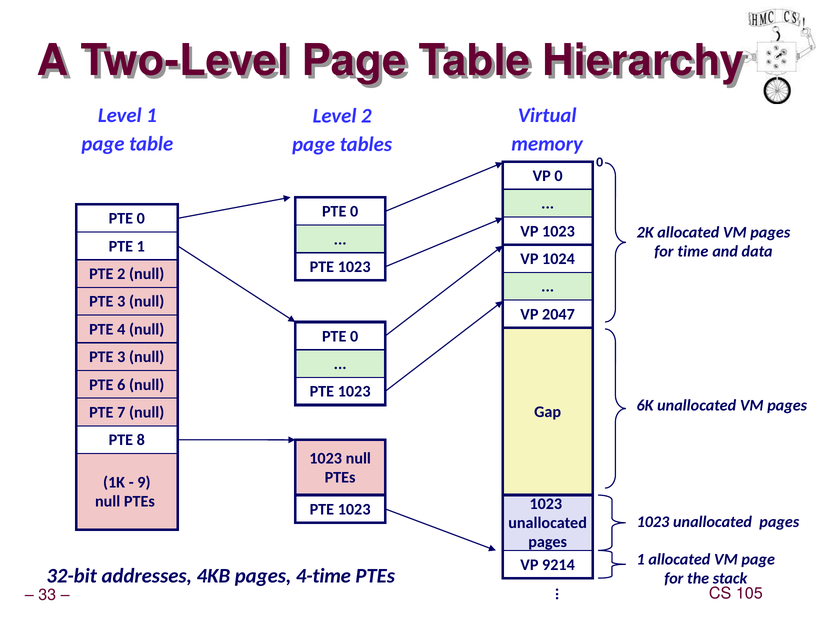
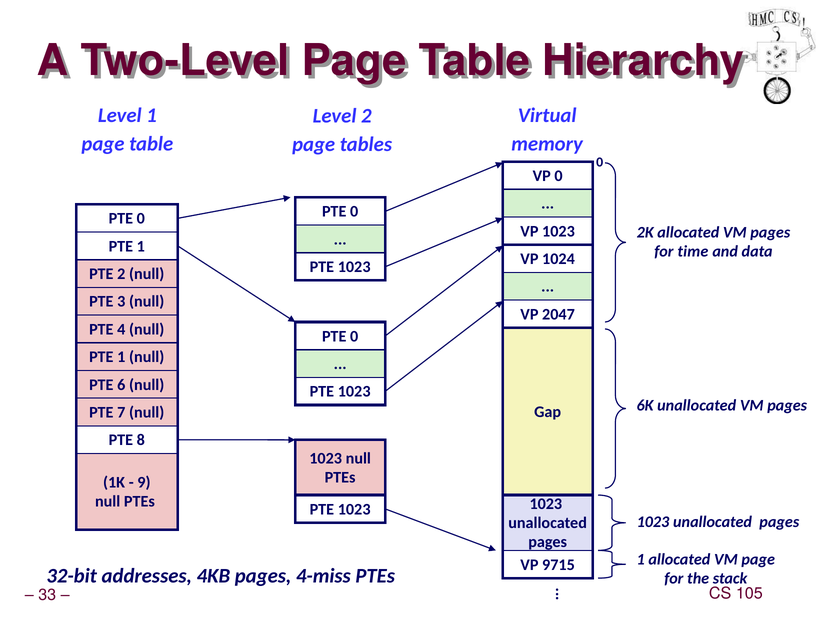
3 at (121, 357): 3 -> 1
9214: 9214 -> 9715
4-time: 4-time -> 4-miss
